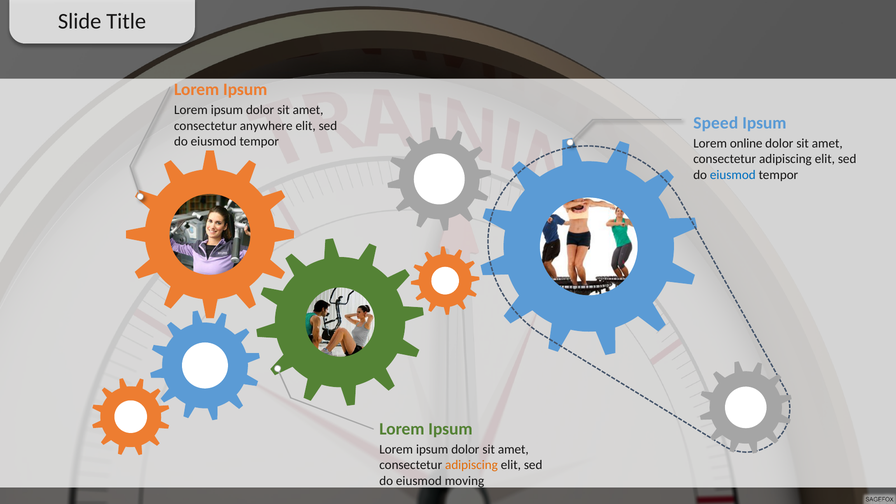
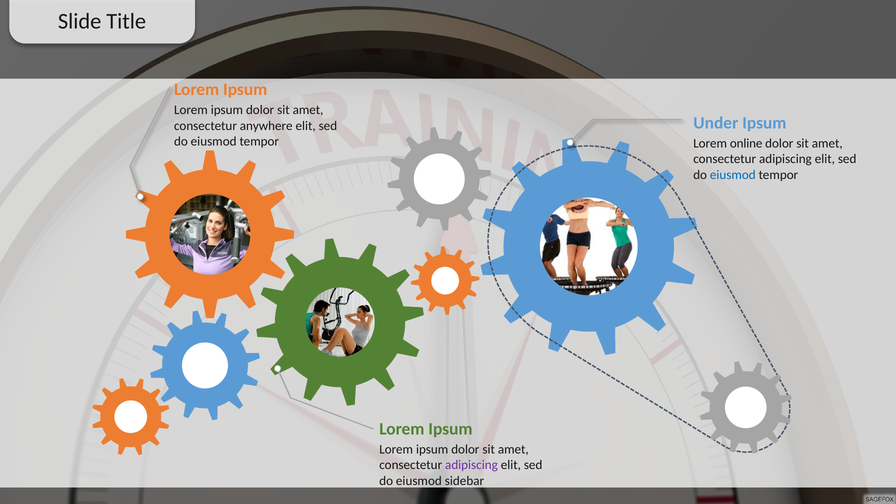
Speed: Speed -> Under
adipiscing at (471, 465) colour: orange -> purple
moving: moving -> sidebar
